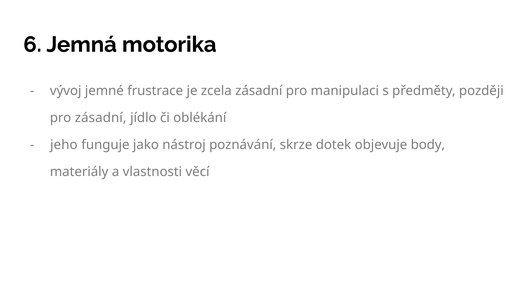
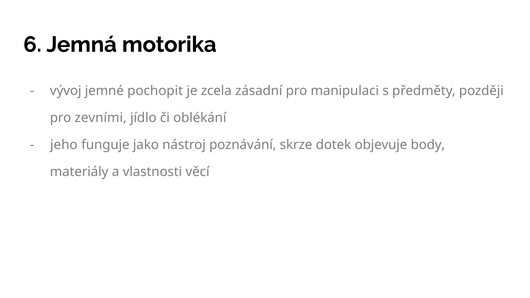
frustrace: frustrace -> pochopit
pro zásadní: zásadní -> zevními
